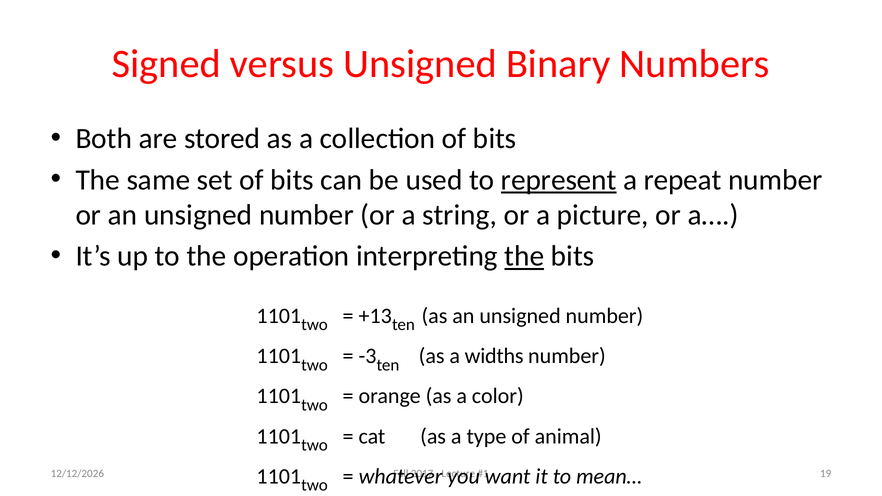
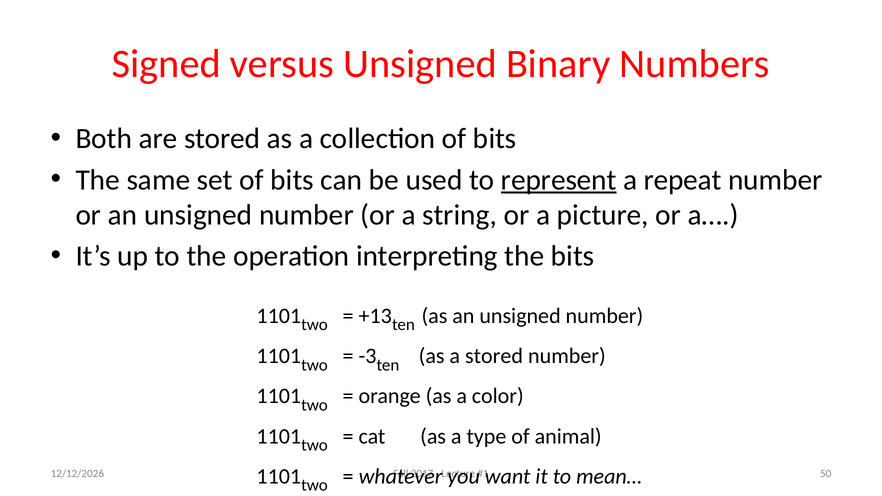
the at (524, 256) underline: present -> none
a widths: widths -> stored
19: 19 -> 50
